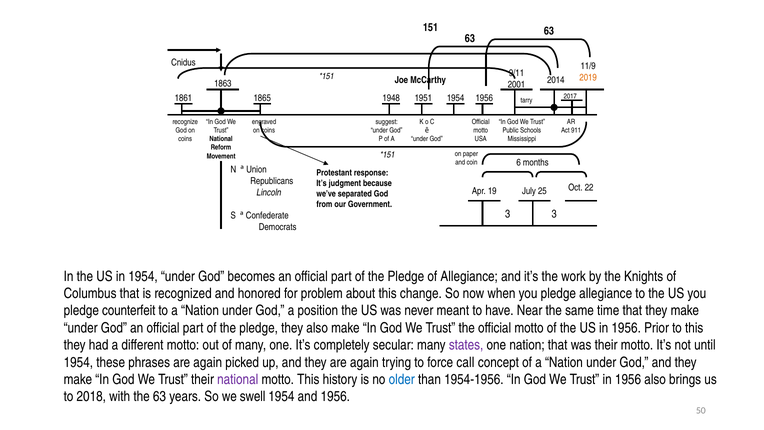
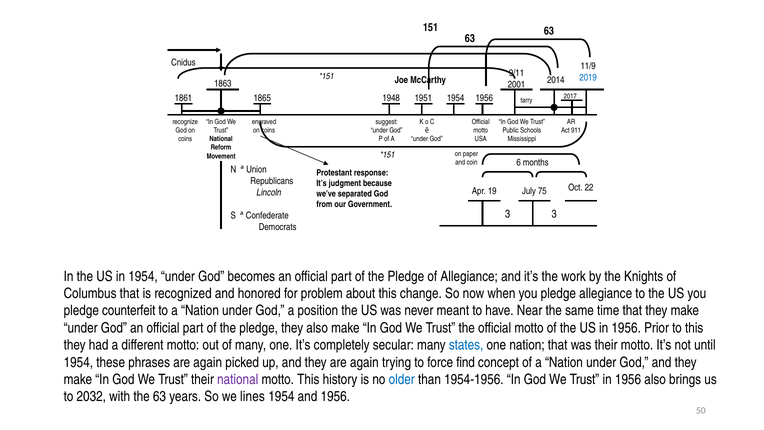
2019 colour: orange -> blue
25: 25 -> 75
states colour: purple -> blue
call: call -> find
2018: 2018 -> 2032
swell: swell -> lines
